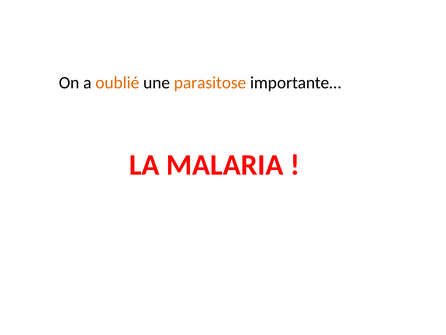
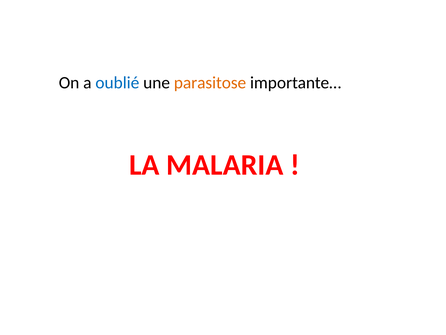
oublié colour: orange -> blue
